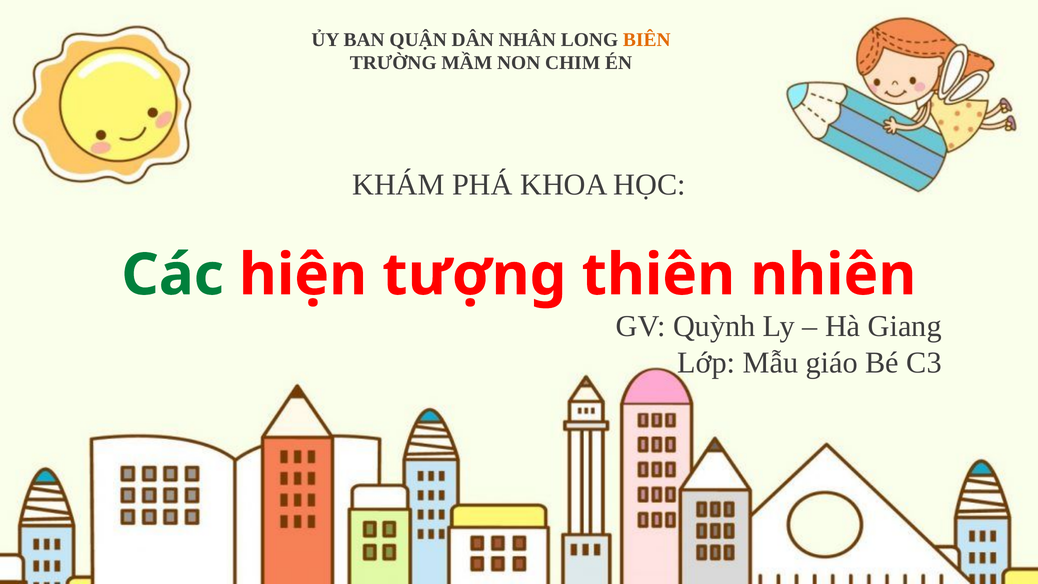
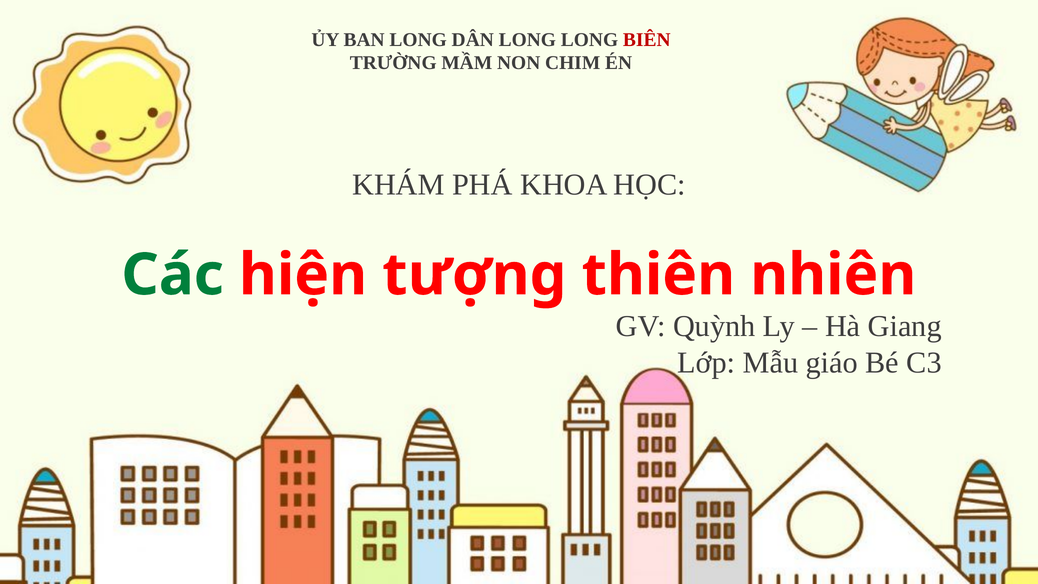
BAN QUẬN: QUẬN -> LONG
DÂN NHÂN: NHÂN -> LONG
BIÊN colour: orange -> red
